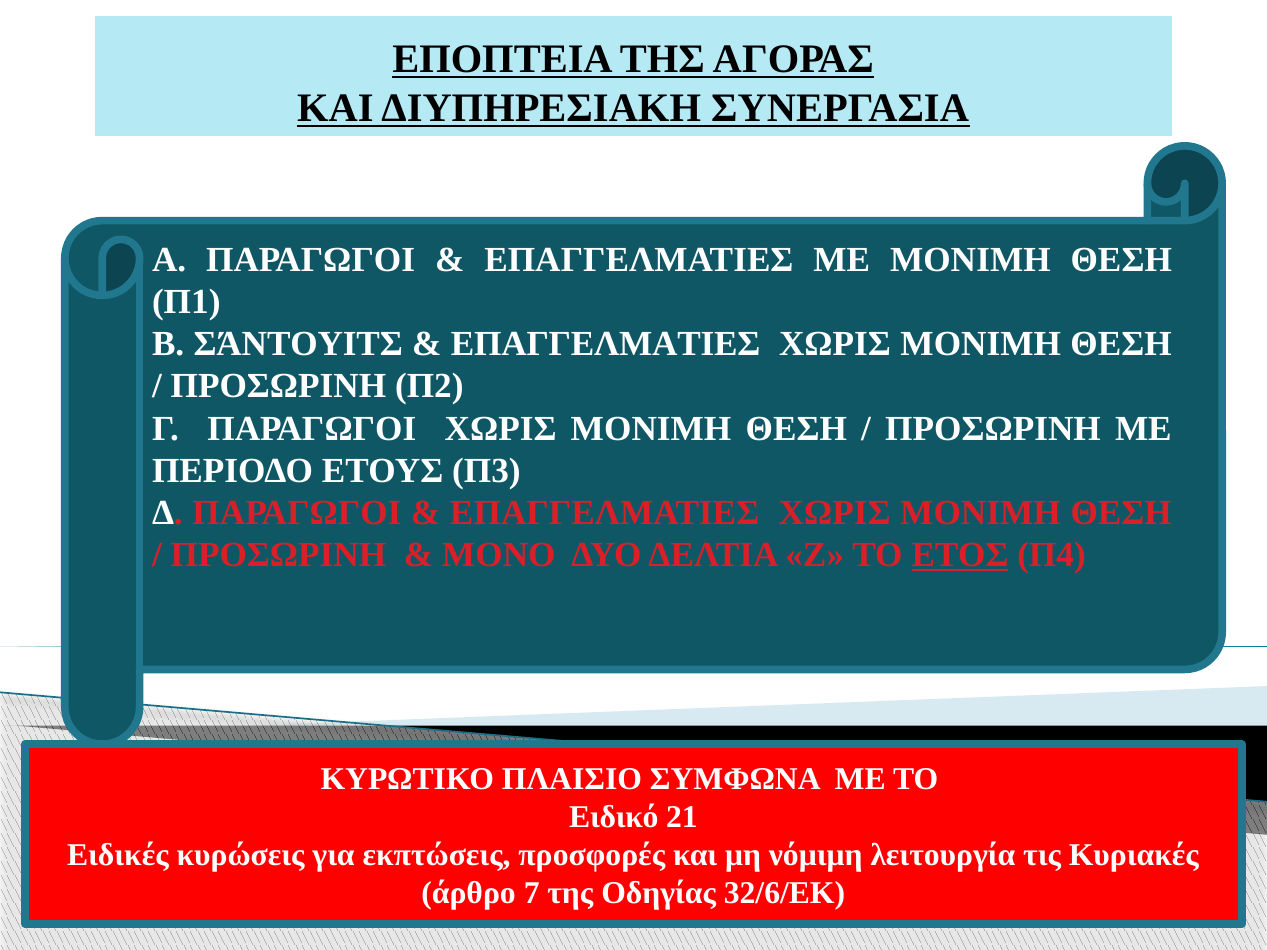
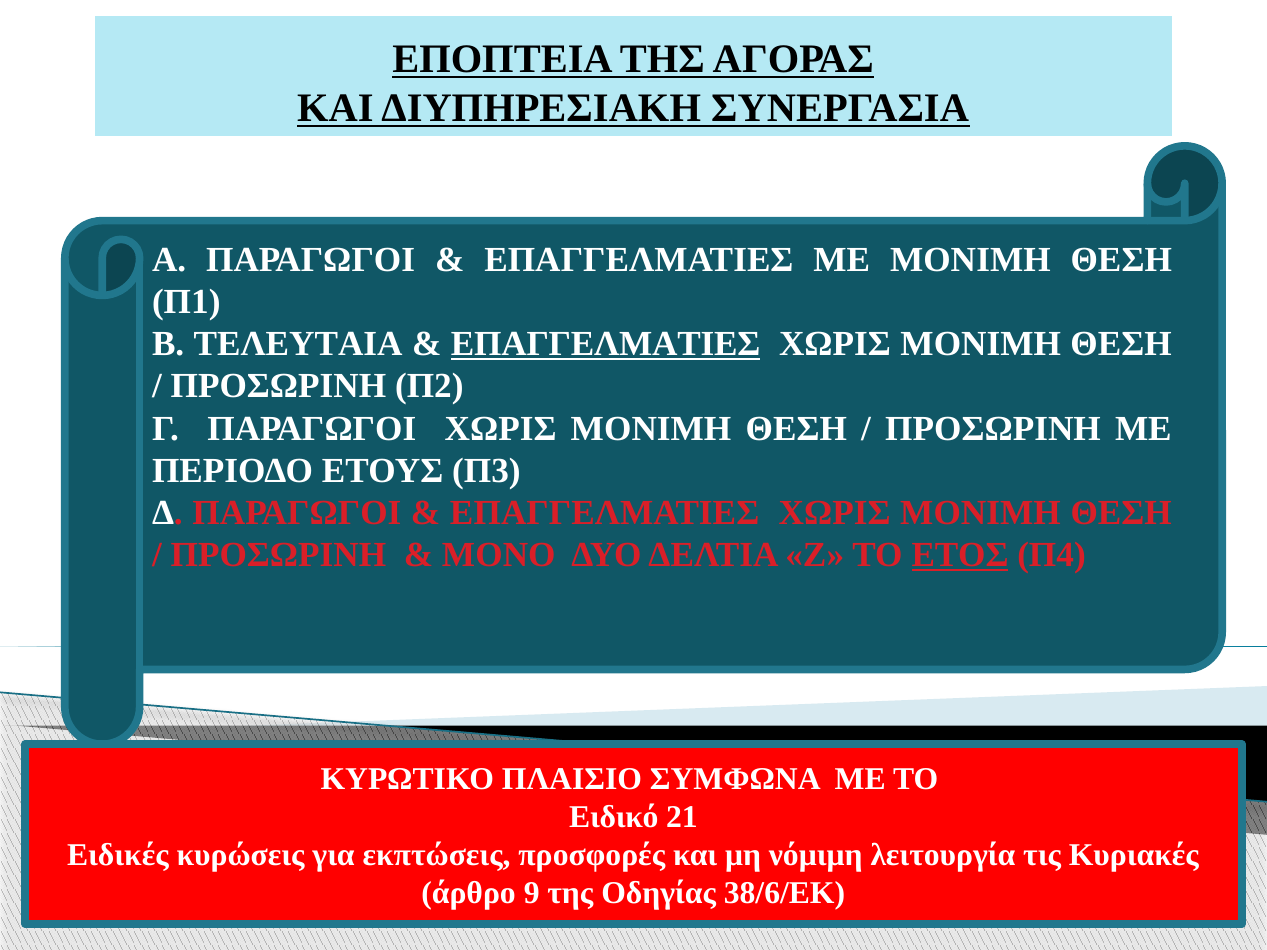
ΣΆΝΤΟΥΙΤΣ: ΣΆΝΤΟΥΙΤΣ -> ΤΕΛΕΥΤΑΙΑ
ΕΠΑΓΓΕΛΜΑΤΙΕΣ at (606, 344) underline: none -> present
7: 7 -> 9
32/6/ΕΚ: 32/6/ΕΚ -> 38/6/ΕΚ
